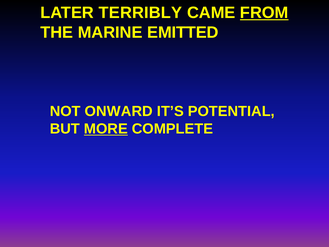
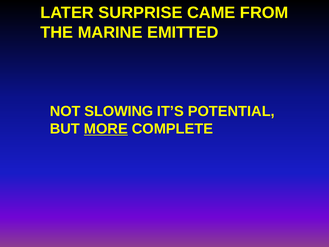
TERRIBLY: TERRIBLY -> SURPRISE
FROM underline: present -> none
ONWARD: ONWARD -> SLOWING
